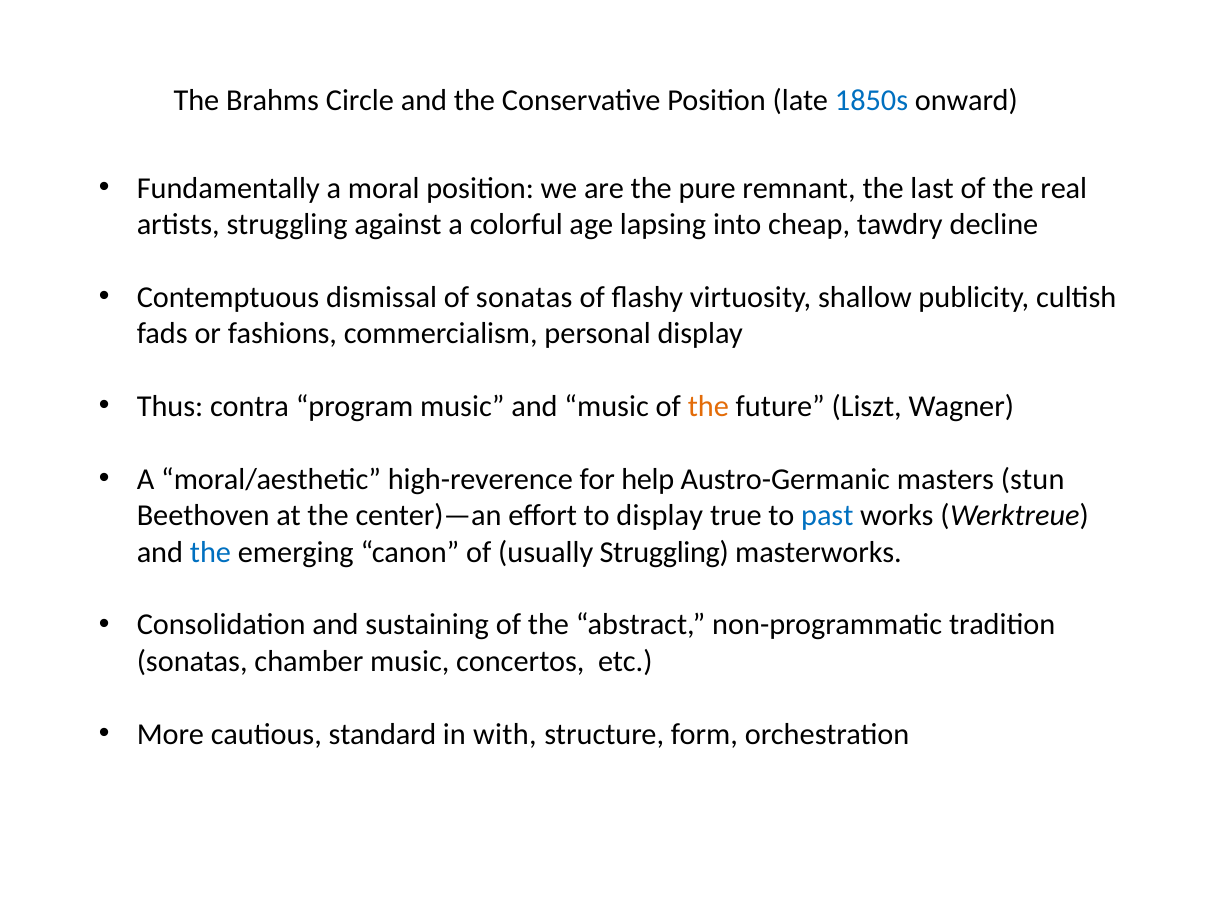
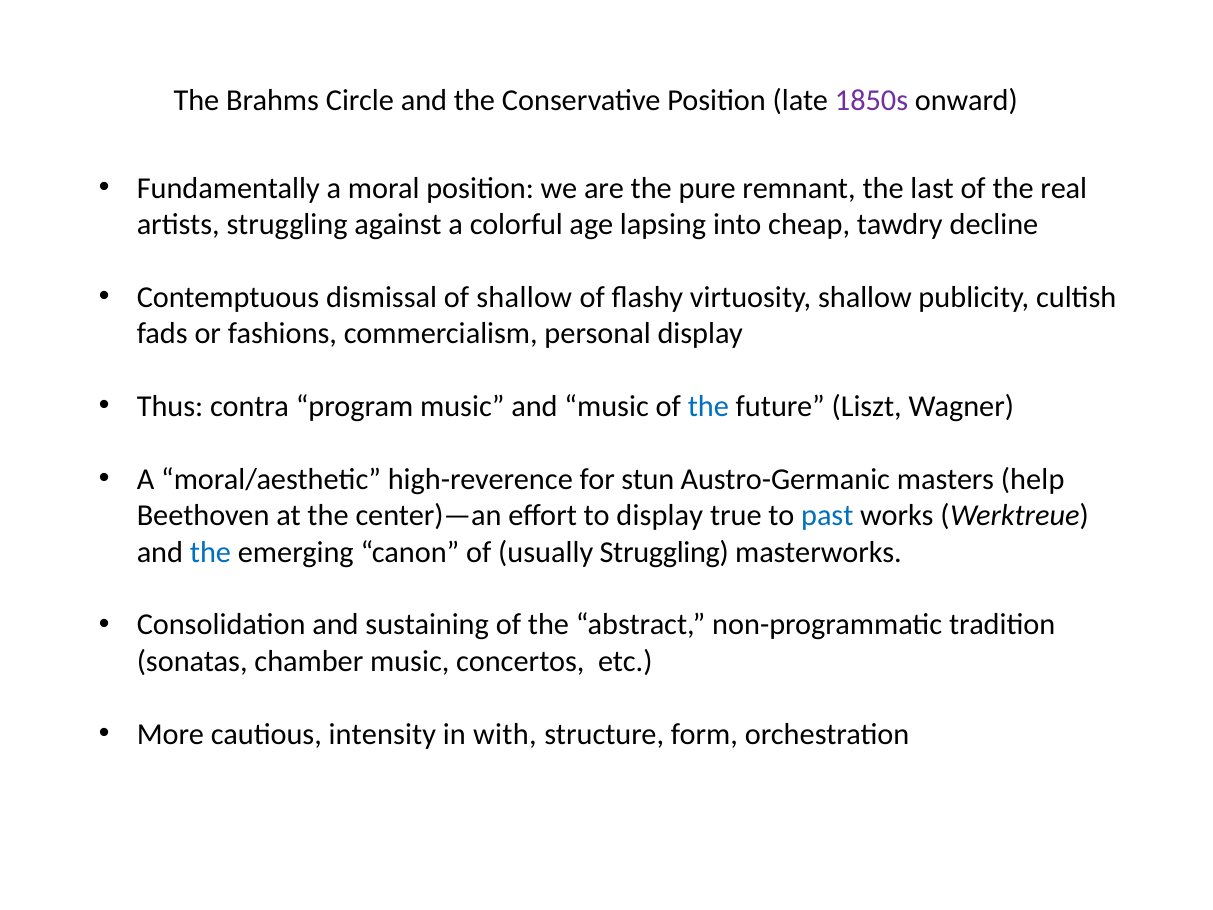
1850s colour: blue -> purple
of sonatas: sonatas -> shallow
the at (708, 406) colour: orange -> blue
help: help -> stun
stun: stun -> help
standard: standard -> intensity
